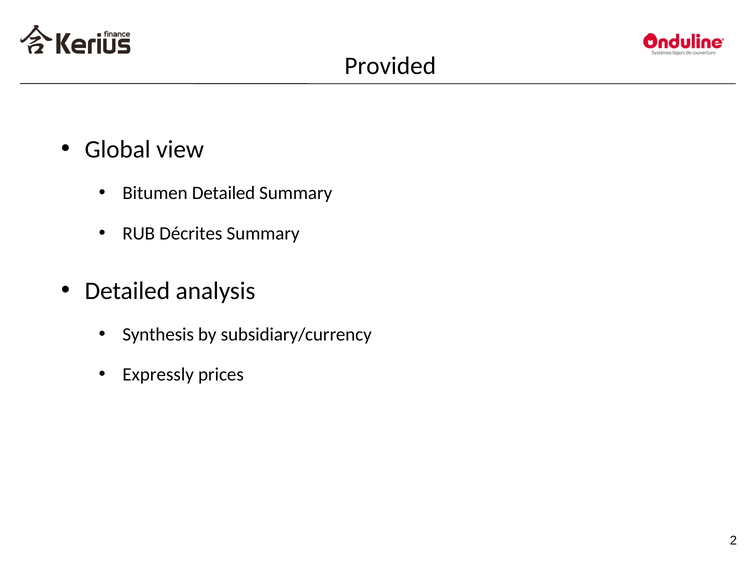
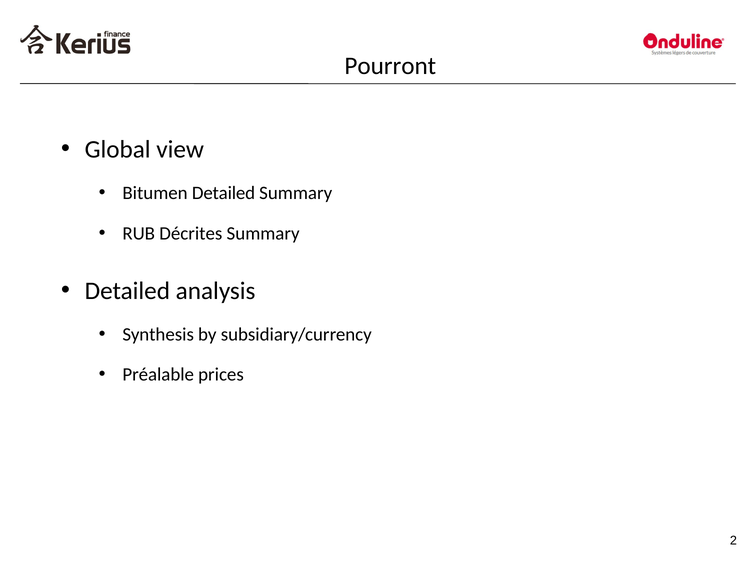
Provided: Provided -> Pourront
Expressly: Expressly -> Préalable
